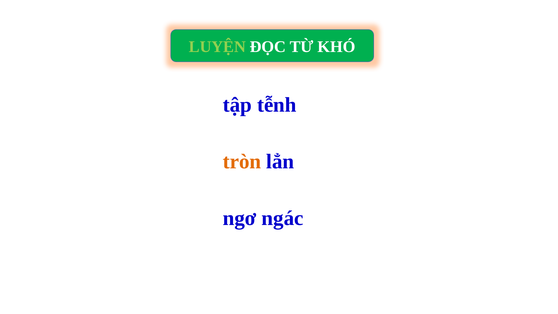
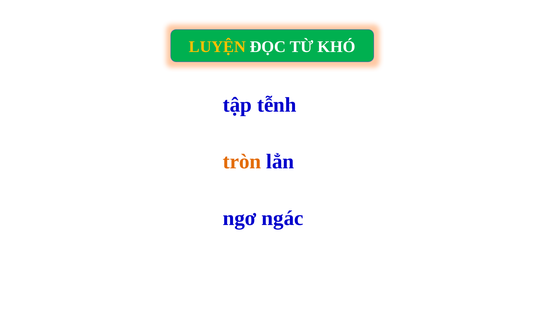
LUYỆN colour: light green -> yellow
